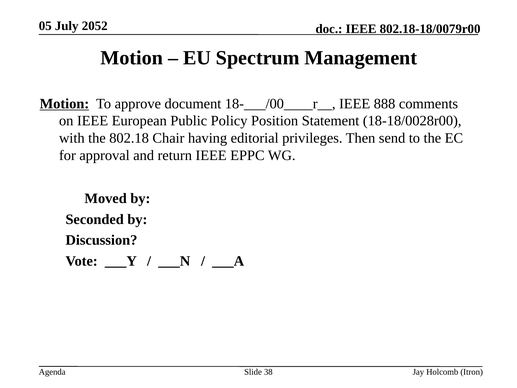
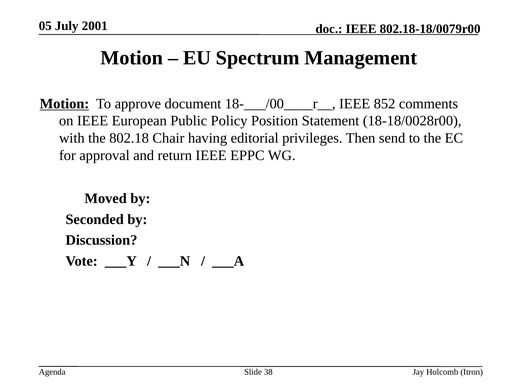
2052: 2052 -> 2001
888: 888 -> 852
